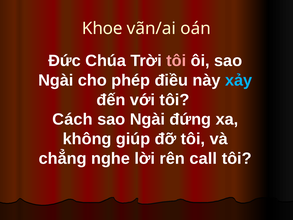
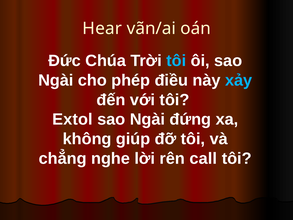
Khoe: Khoe -> Hear
tôi at (176, 61) colour: pink -> light blue
Cách: Cách -> Extol
